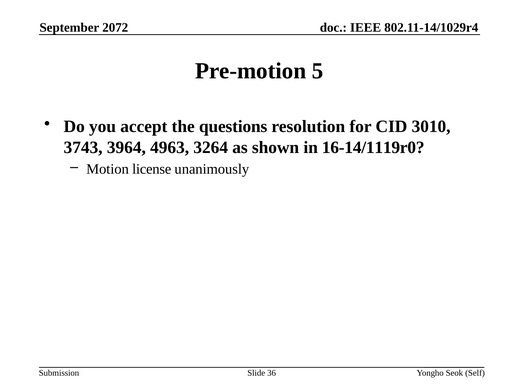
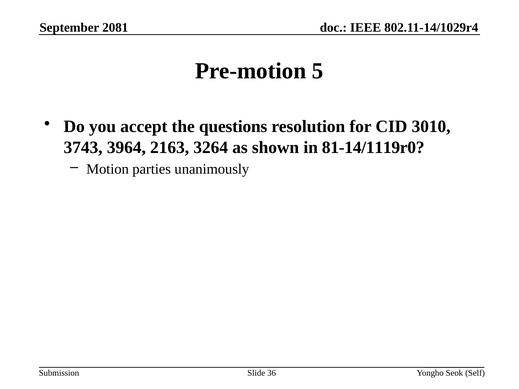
2072: 2072 -> 2081
4963: 4963 -> 2163
16-14/1119r0: 16-14/1119r0 -> 81-14/1119r0
license: license -> parties
